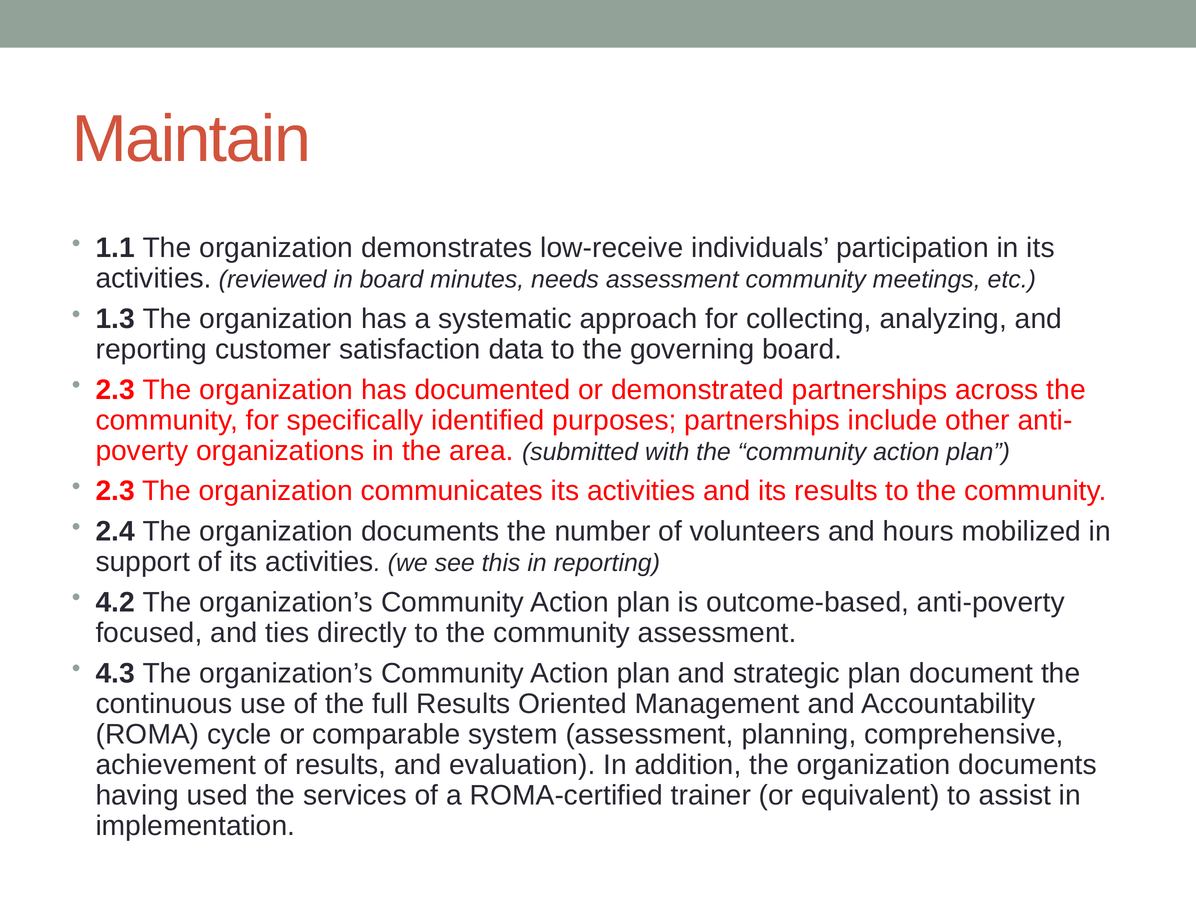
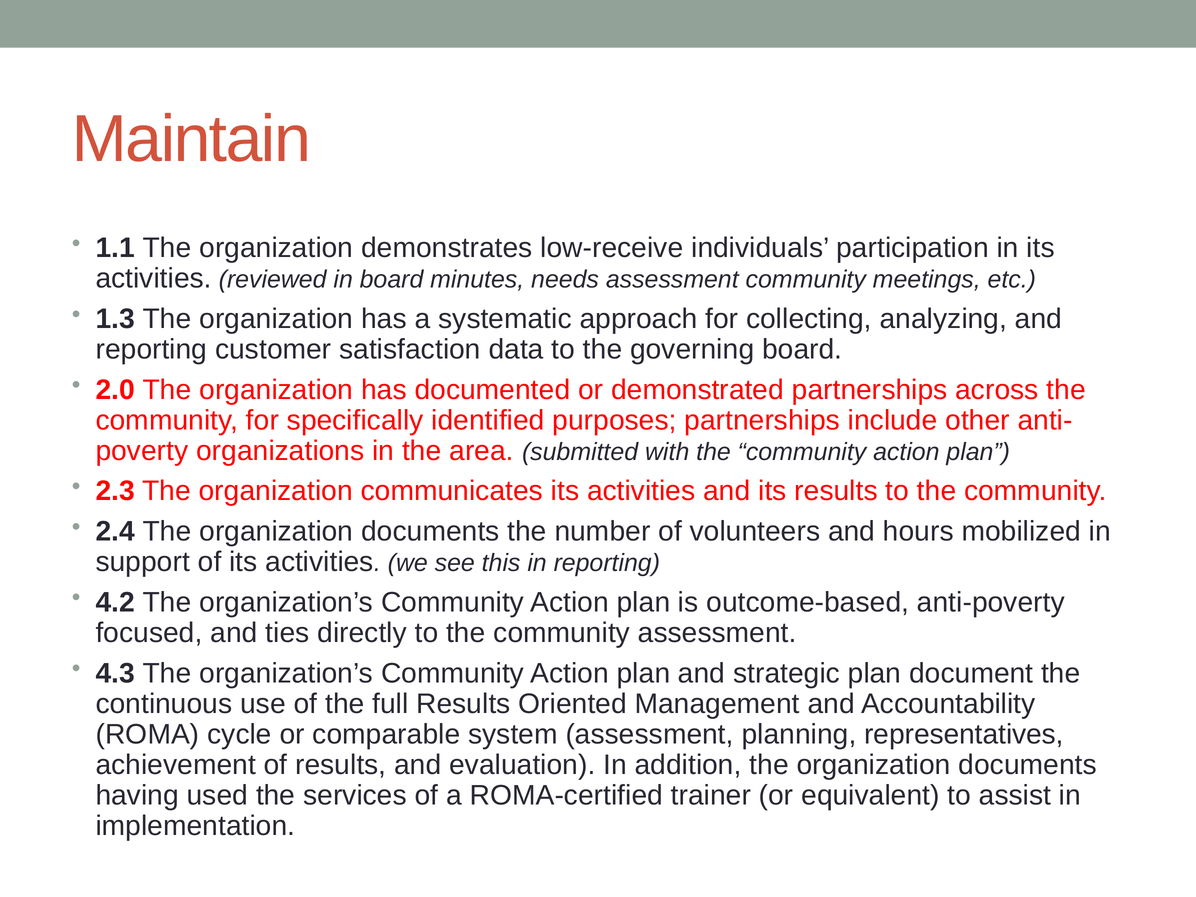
2.3 at (115, 390): 2.3 -> 2.0
comprehensive: comprehensive -> representatives
